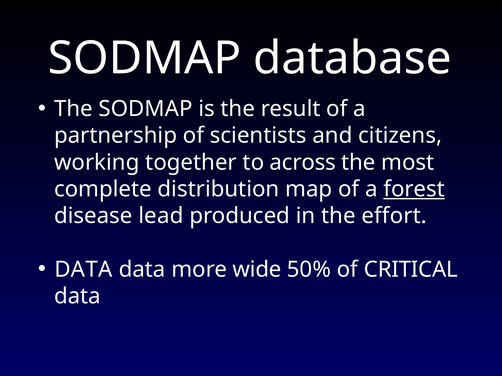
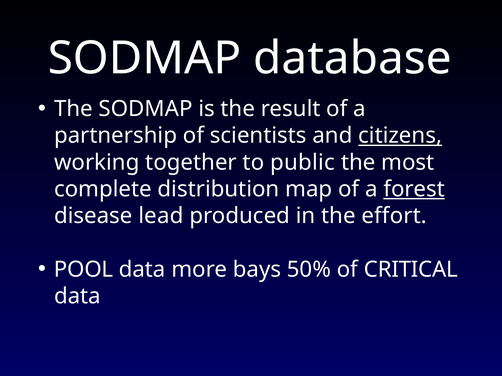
citizens underline: none -> present
across: across -> public
DATA at (83, 270): DATA -> POOL
wide: wide -> bays
